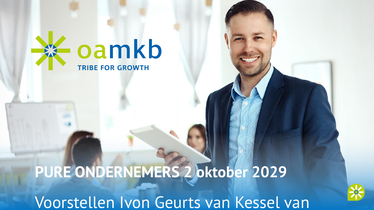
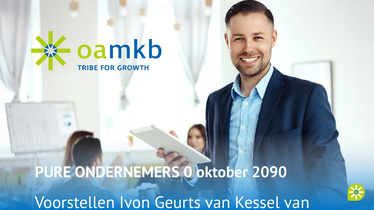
2: 2 -> 0
2029: 2029 -> 2090
